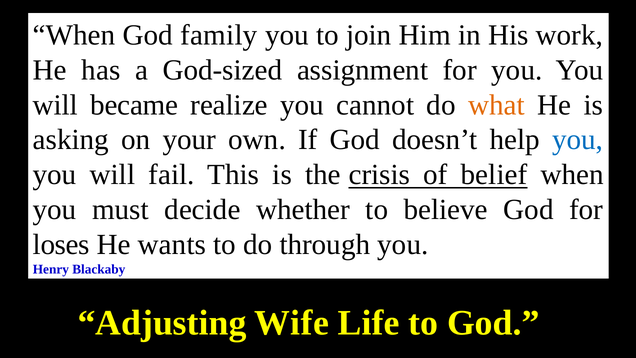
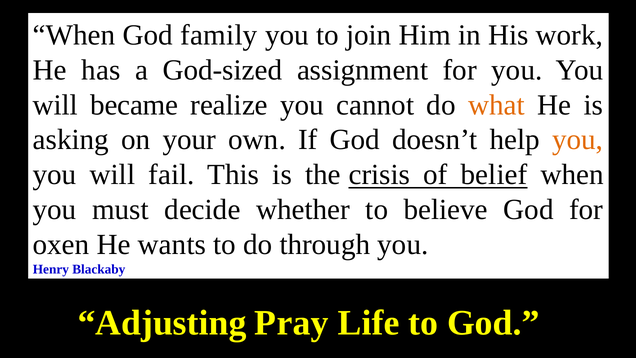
you at (578, 140) colour: blue -> orange
loses: loses -> oxen
Wife: Wife -> Pray
